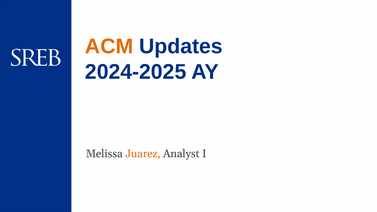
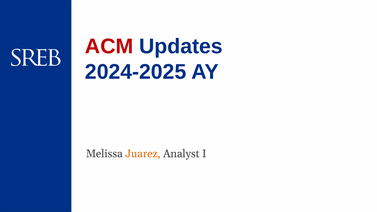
ACM colour: orange -> red
